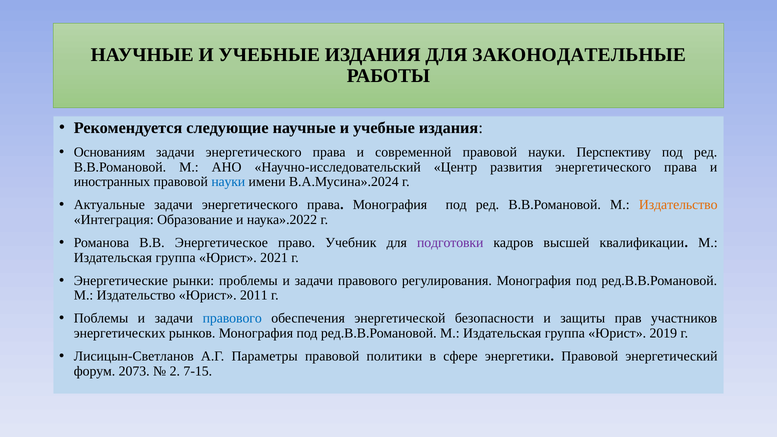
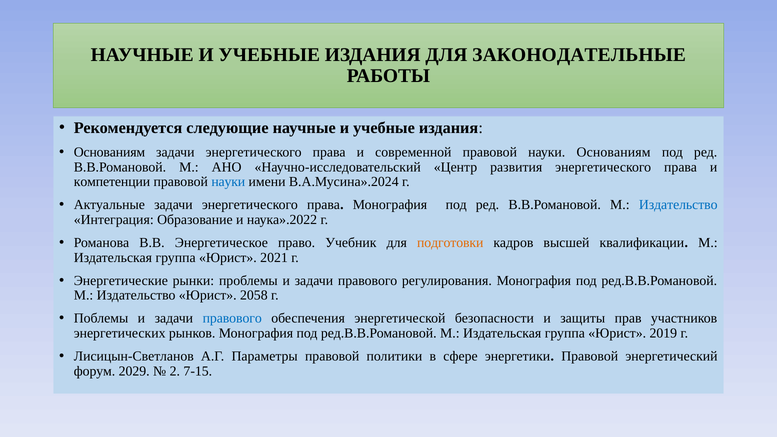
науки Перспективу: Перспективу -> Основаниям
иностранных: иностранных -> компетенции
Издательство at (678, 205) colour: orange -> blue
подготовки colour: purple -> orange
2011: 2011 -> 2058
2073: 2073 -> 2029
